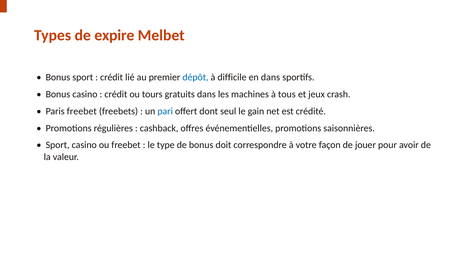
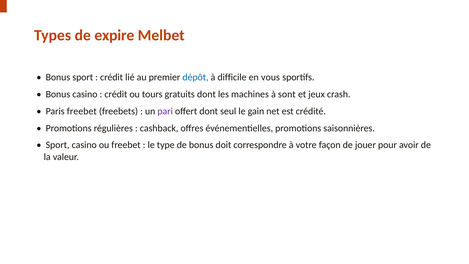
en dans: dans -> vous
gratuits dans: dans -> dont
tous: tous -> sont
pari colour: blue -> purple
